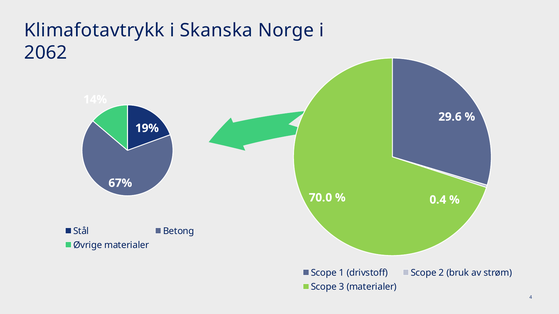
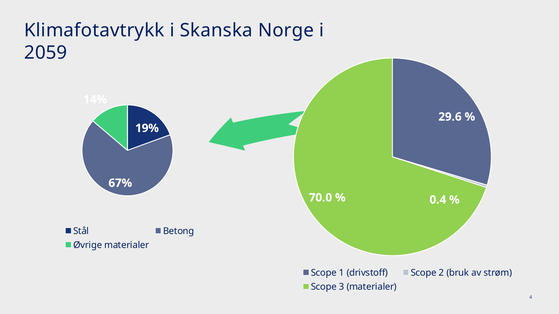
2062: 2062 -> 2059
